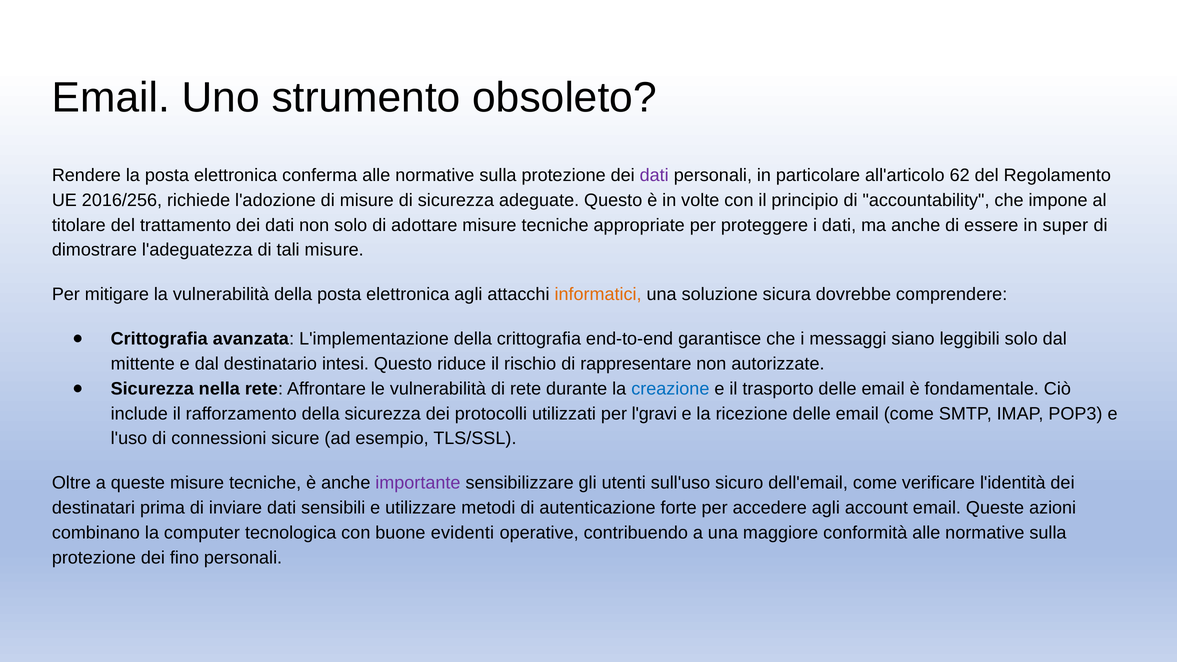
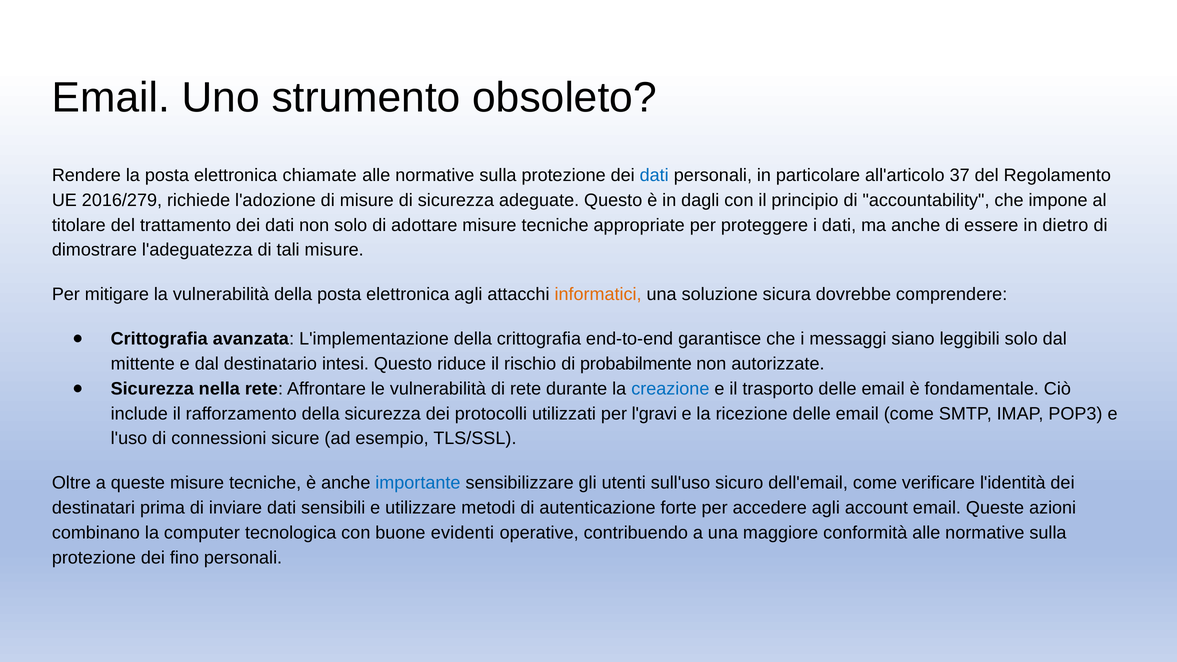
conferma: conferma -> chiamate
dati at (654, 175) colour: purple -> blue
62: 62 -> 37
2016/256: 2016/256 -> 2016/279
volte: volte -> dagli
super: super -> dietro
rappresentare: rappresentare -> probabilmente
importante colour: purple -> blue
